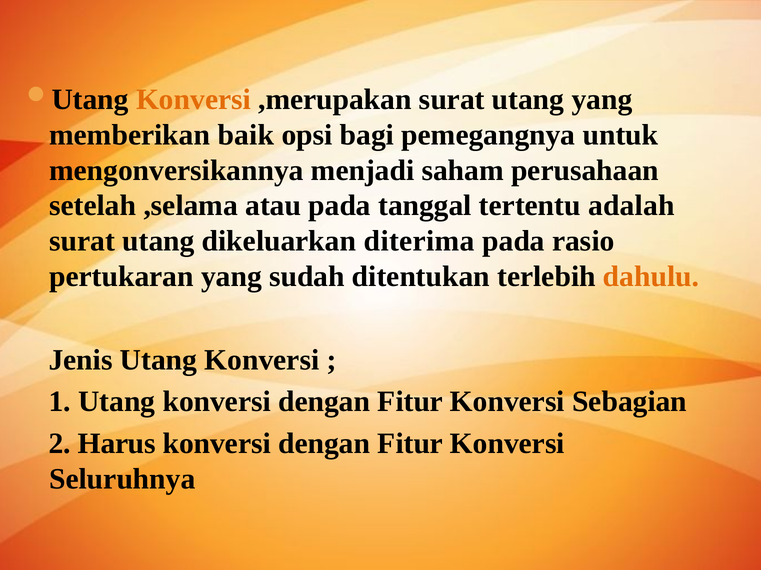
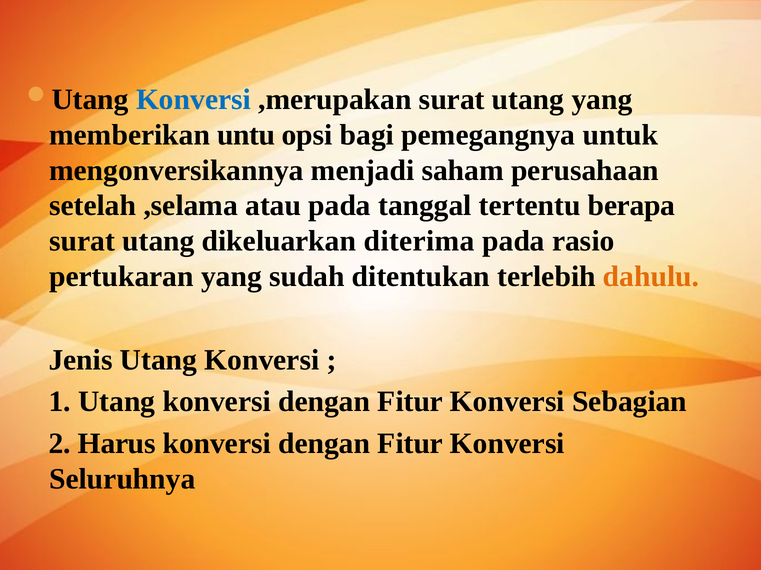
Konversi at (193, 100) colour: orange -> blue
baik: baik -> untu
adalah: adalah -> berapa
